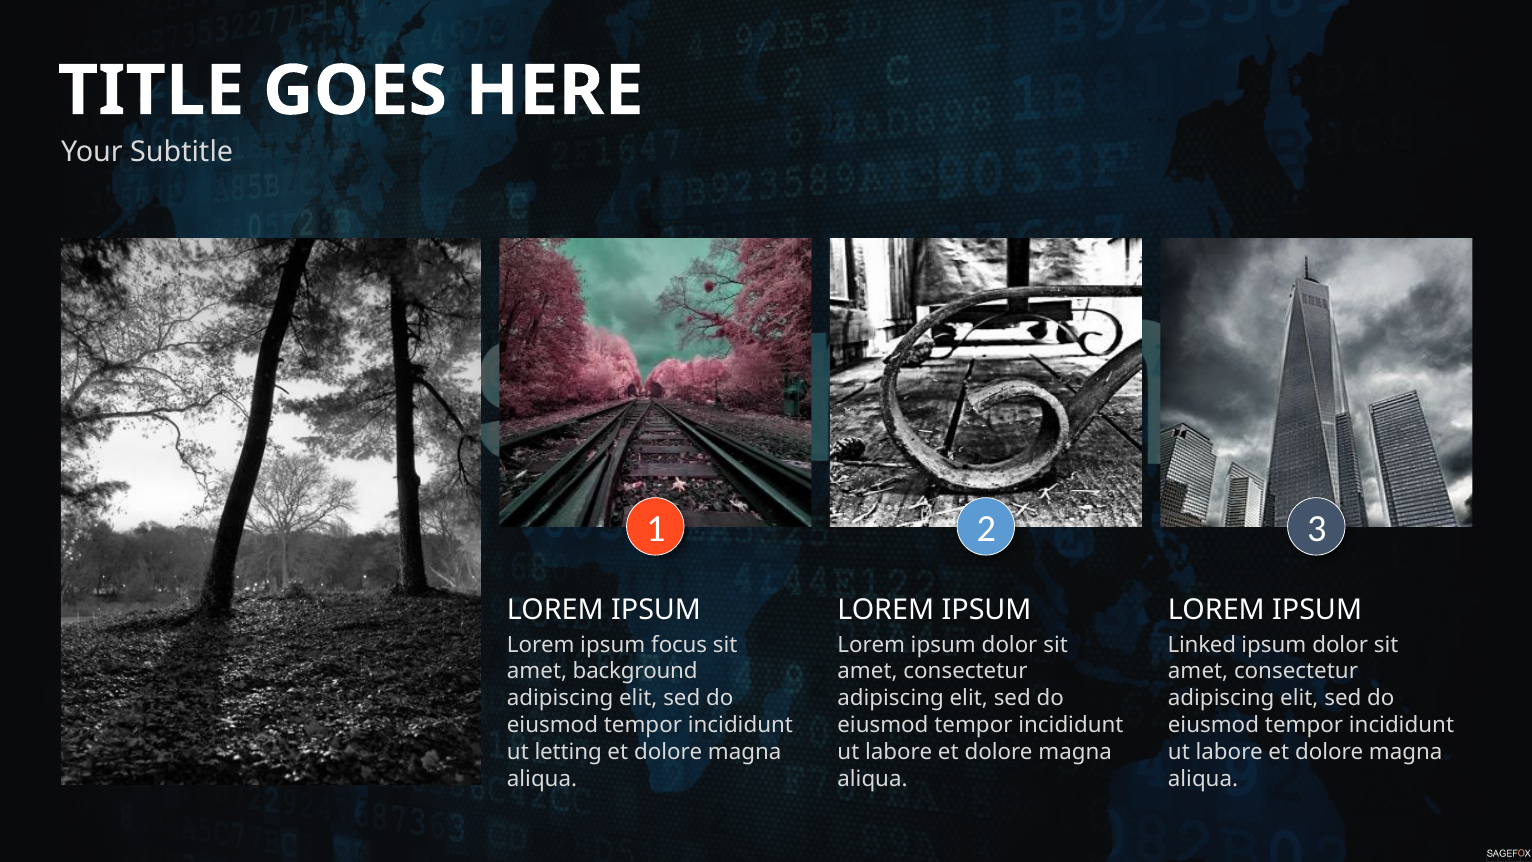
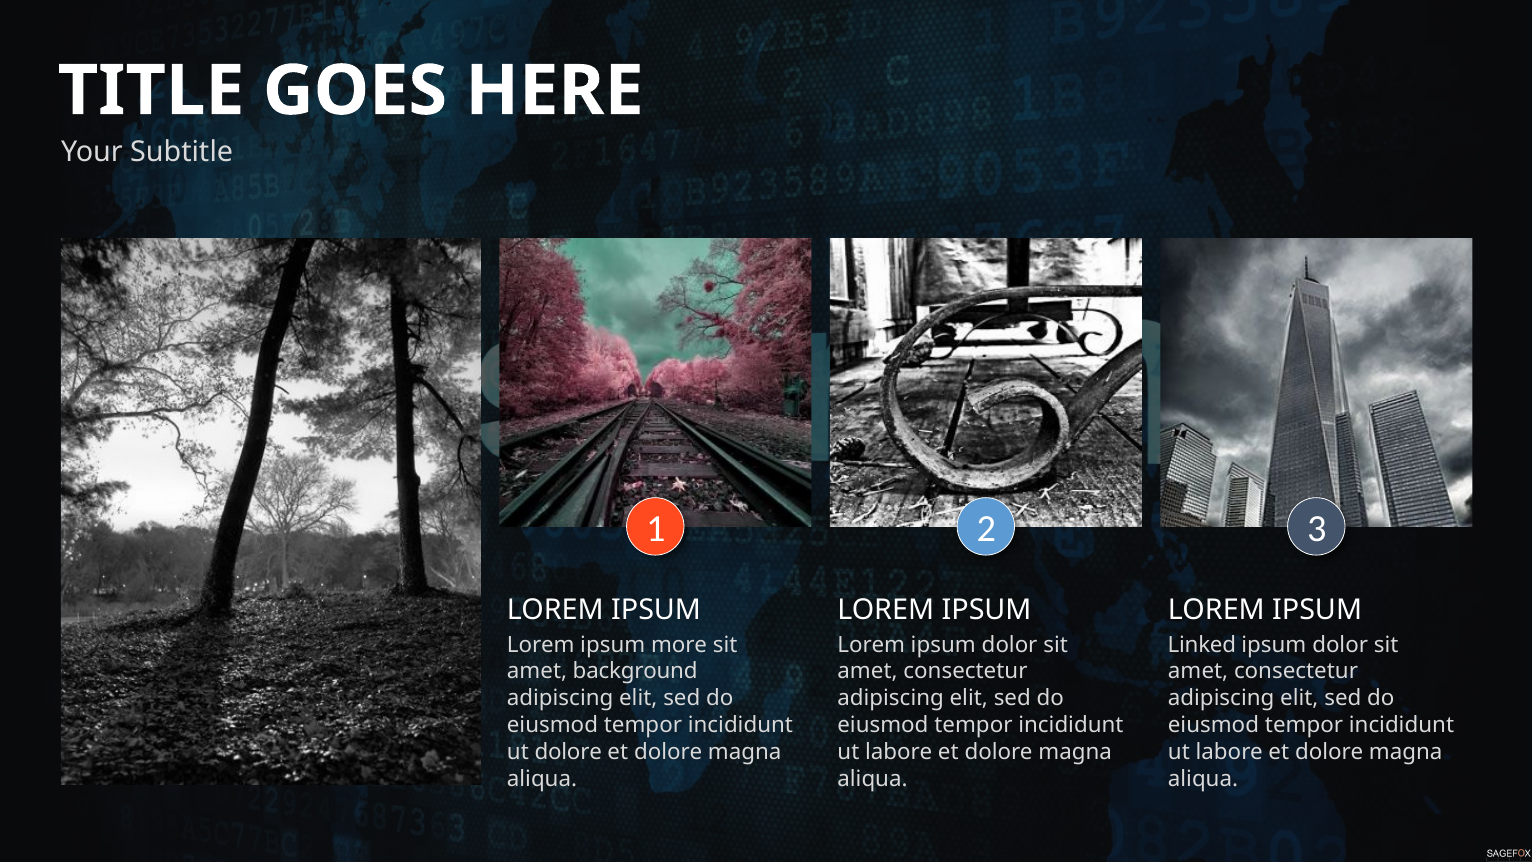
focus: focus -> more
ut letting: letting -> dolore
